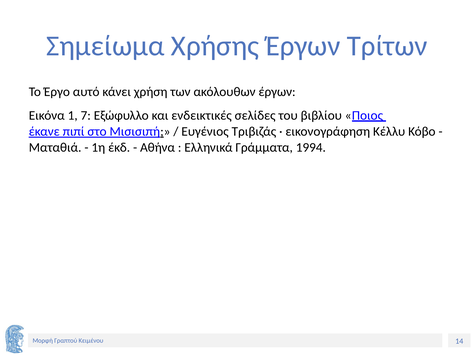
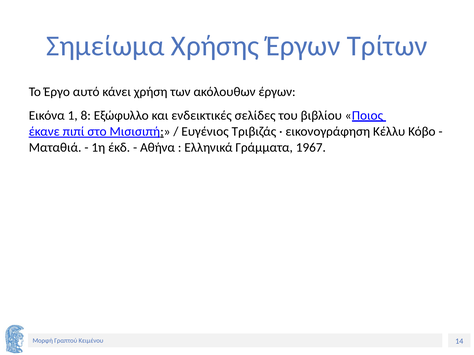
7: 7 -> 8
1994: 1994 -> 1967
